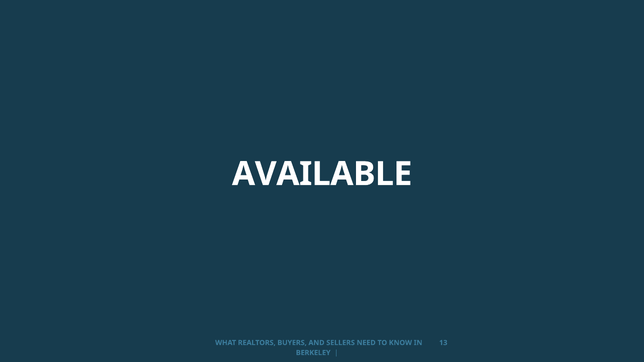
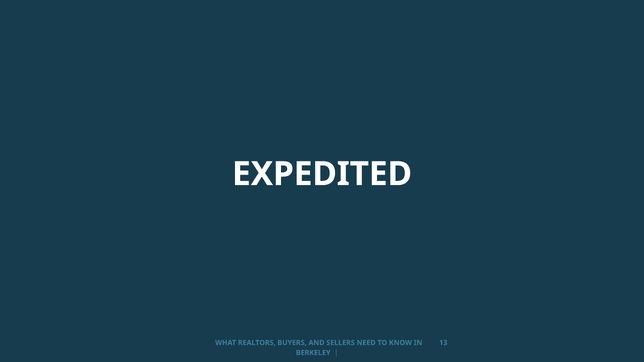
AVAILABLE: AVAILABLE -> EXPEDITED
